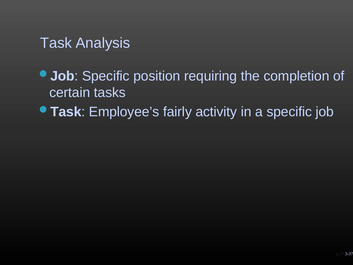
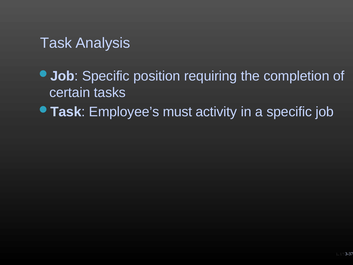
fairly: fairly -> must
